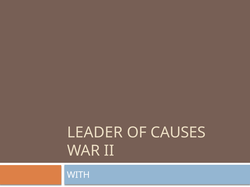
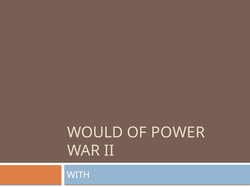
LEADER: LEADER -> WOULD
CAUSES: CAUSES -> POWER
